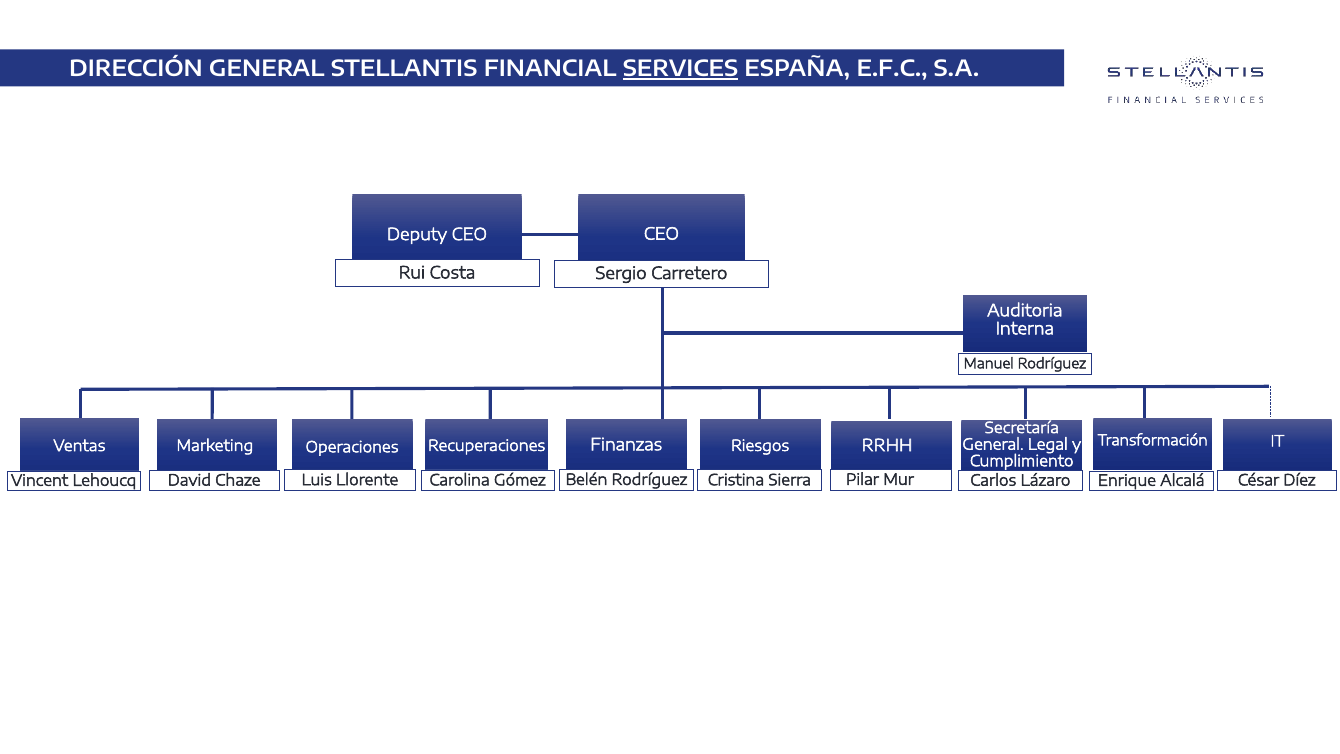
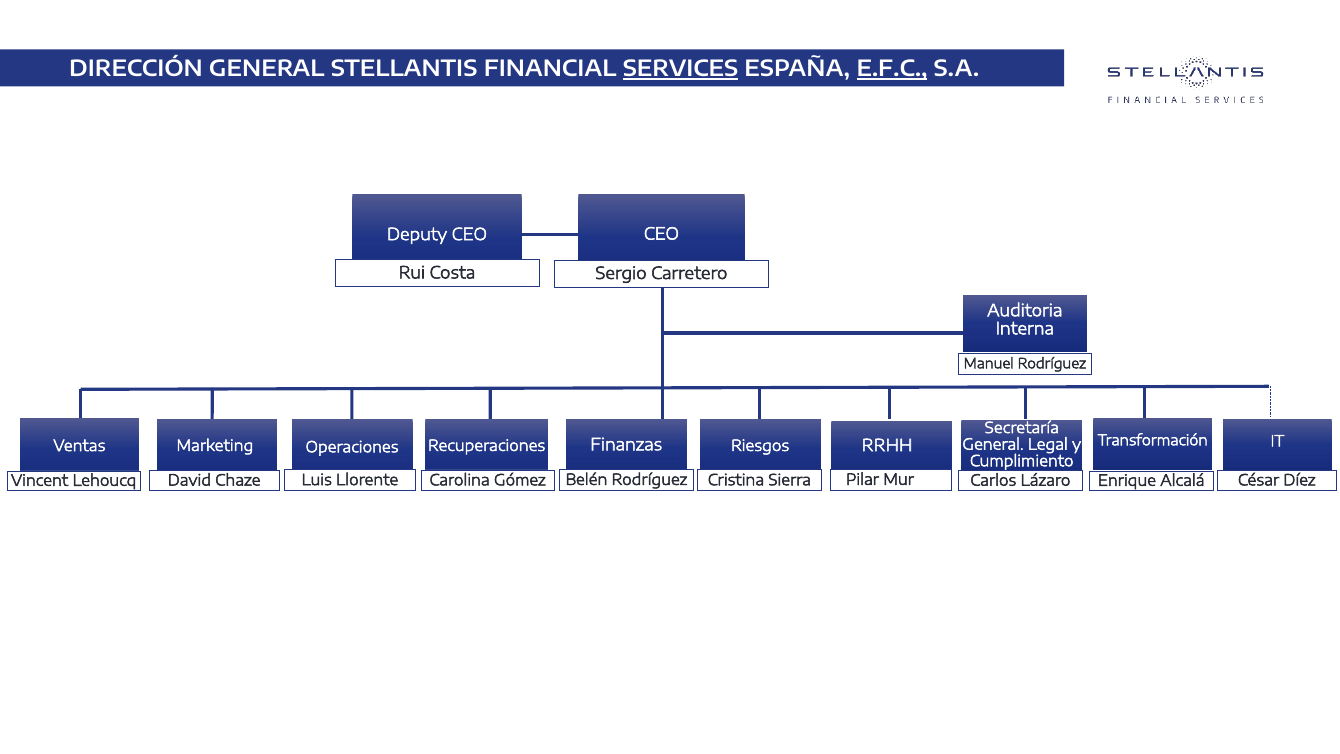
E.F.C underline: none -> present
